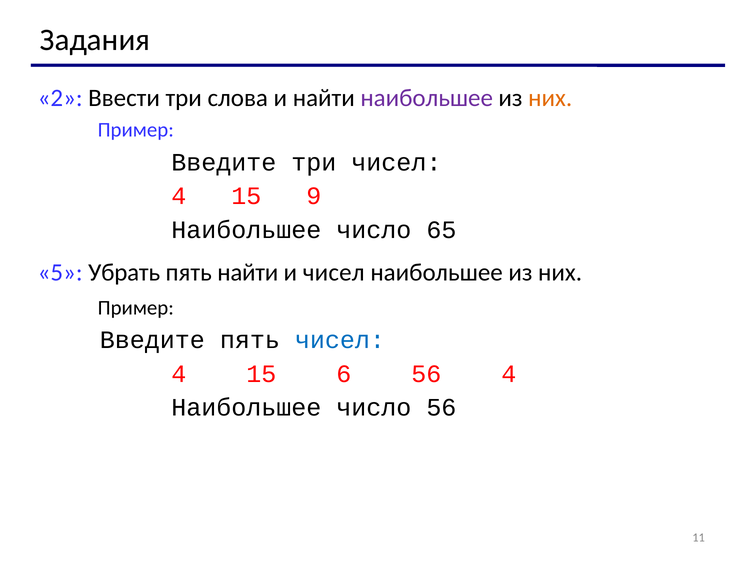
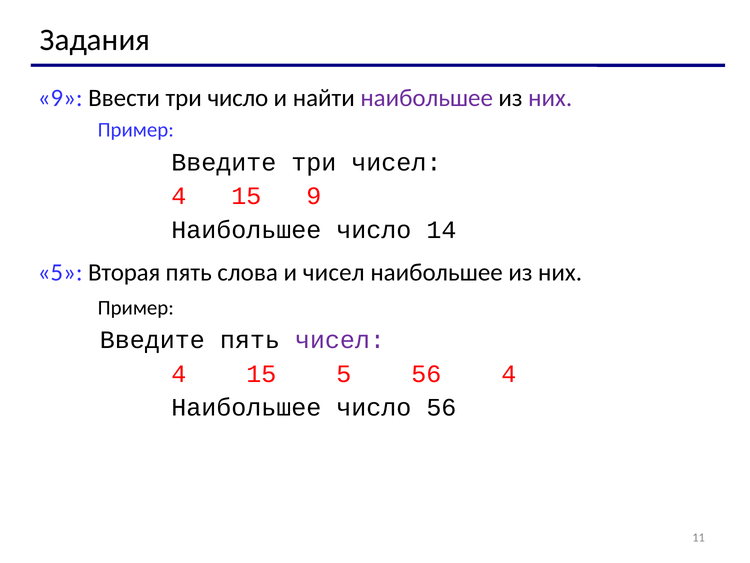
2 at (60, 98): 2 -> 9
три слова: слова -> число
них at (550, 98) colour: orange -> purple
65: 65 -> 14
Убрать: Убрать -> Вторая
пять найти: найти -> слова
чисел at (340, 340) colour: blue -> purple
15 6: 6 -> 5
